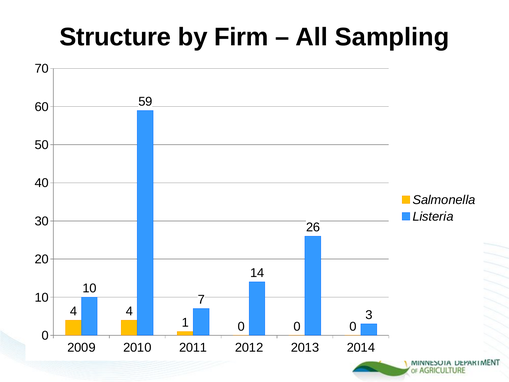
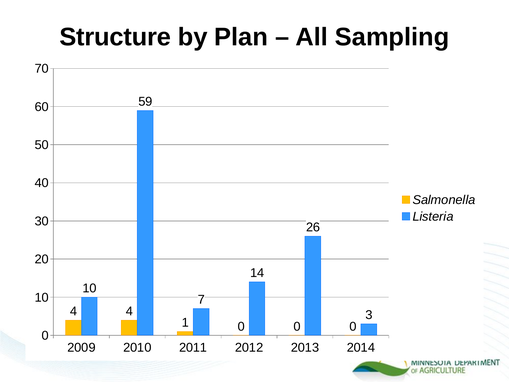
Firm: Firm -> Plan
